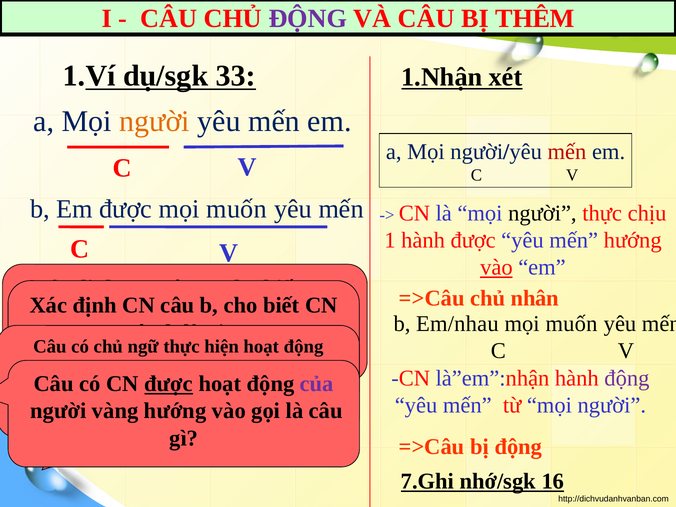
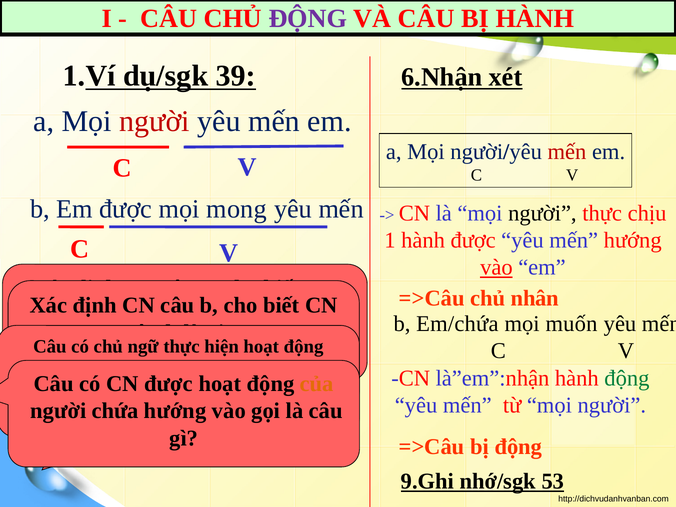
BỊ THÊM: THÊM -> HÀNH
33: 33 -> 39
1.Nhận: 1.Nhận -> 6.Nhận
người at (155, 121) colour: orange -> red
được mọi muốn: muốn -> mong
Em/nhau: Em/nhau -> Em/chứa
động at (627, 378) colour: purple -> green
được at (169, 384) underline: present -> none
của colour: purple -> orange
vàng: vàng -> chứa
7.Ghi: 7.Ghi -> 9.Ghi
16: 16 -> 53
